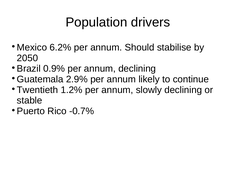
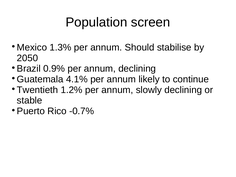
drivers: drivers -> screen
6.2%: 6.2% -> 1.3%
2.9%: 2.9% -> 4.1%
